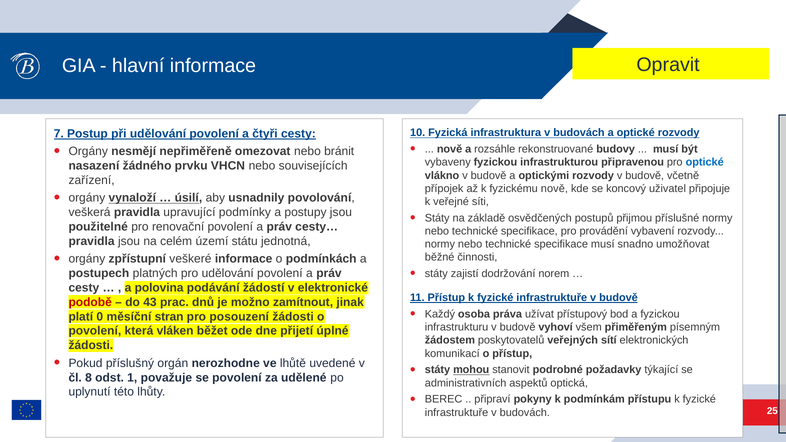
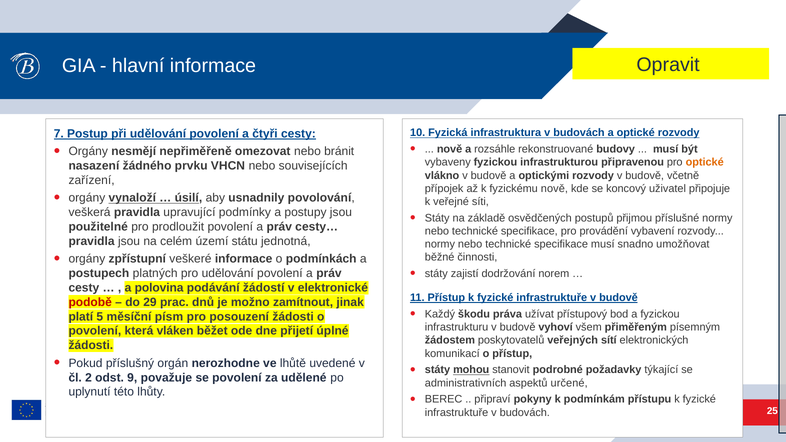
optické at (705, 162) colour: blue -> orange
renovační: renovační -> prodloužit
43: 43 -> 29
osoba: osoba -> škodu
0: 0 -> 5
stran: stran -> písm
8: 8 -> 2
1: 1 -> 9
optická: optická -> určené
